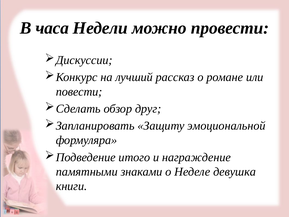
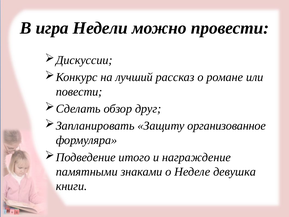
часа: часа -> игра
эмоциональной: эмоциональной -> организованное
